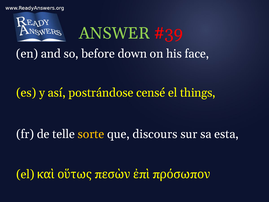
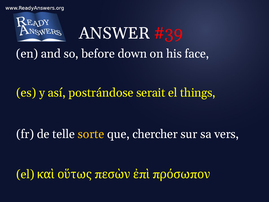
ANSWER colour: light green -> white
censé: censé -> serait
discours: discours -> chercher
esta: esta -> vers
